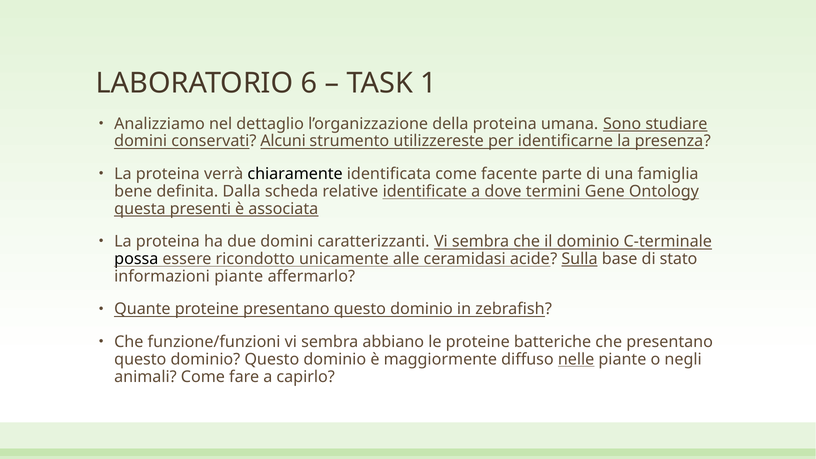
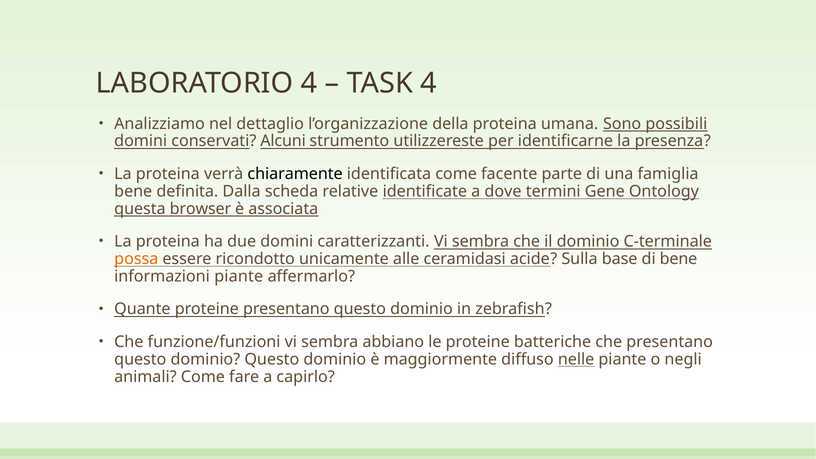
LABORATORIO 6: 6 -> 4
TASK 1: 1 -> 4
studiare: studiare -> possibili
presenti: presenti -> browser
possa colour: black -> orange
Sulla underline: present -> none
di stato: stato -> bene
